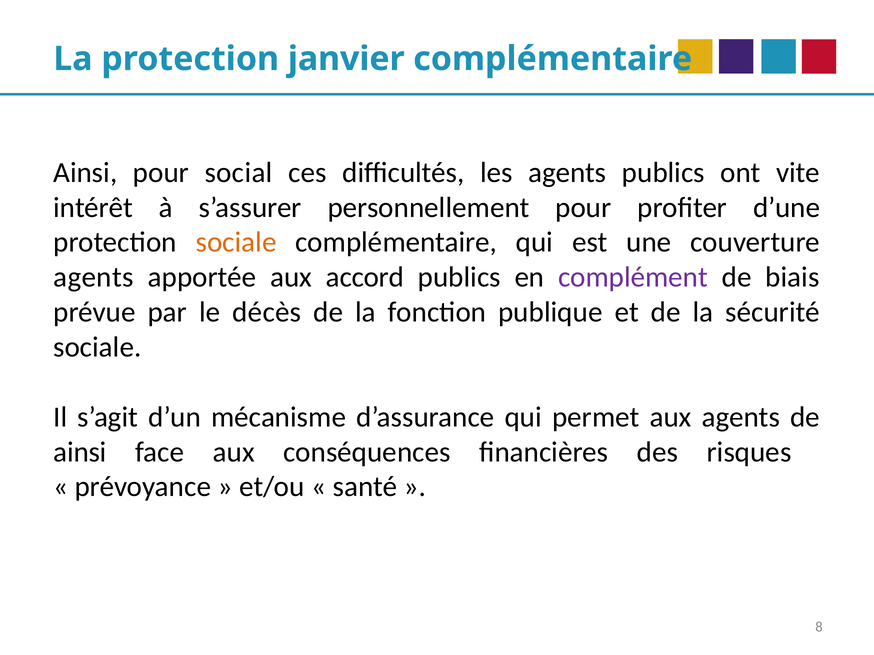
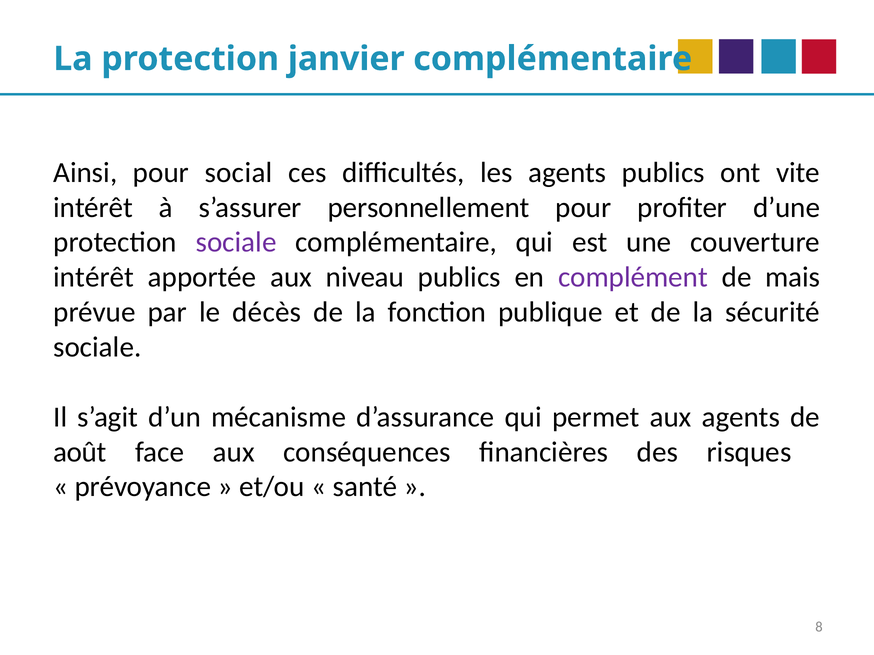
sociale at (236, 243) colour: orange -> purple
agents at (93, 277): agents -> intérêt
accord: accord -> niveau
biais: biais -> mais
ainsi at (80, 452): ainsi -> août
